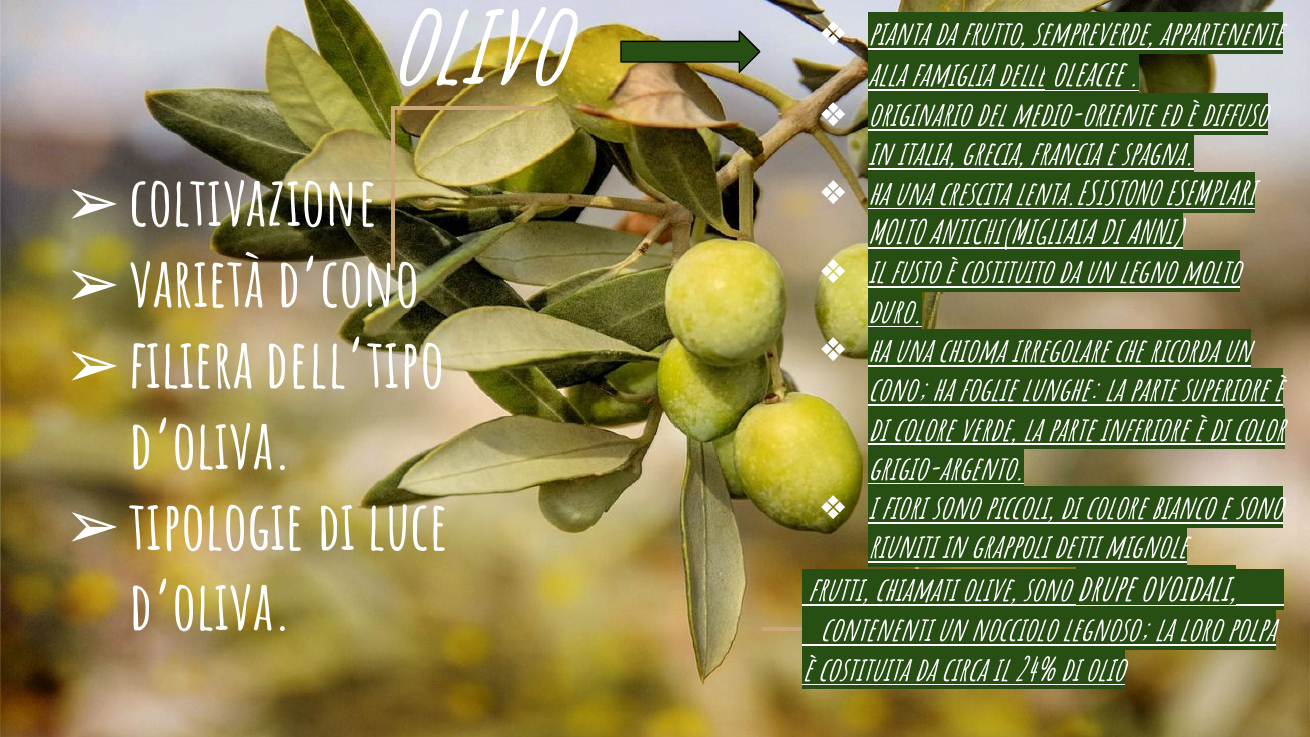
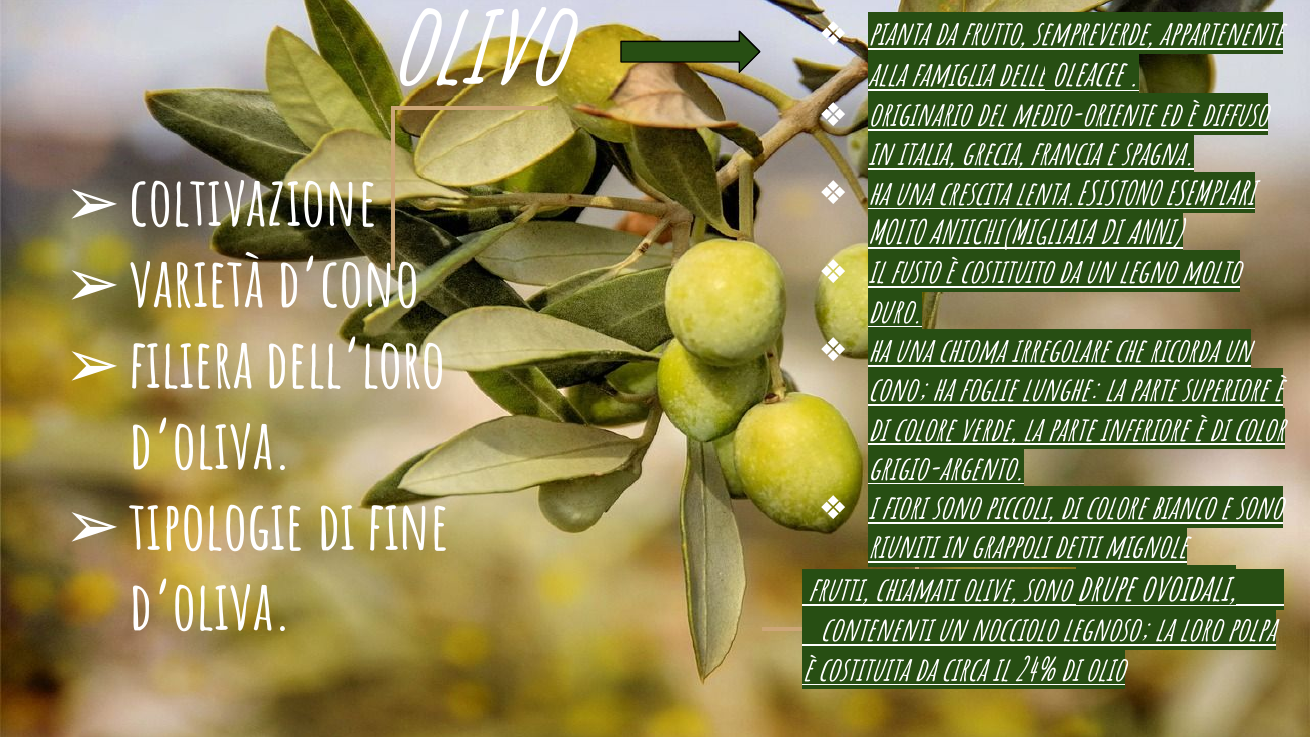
dell’tipo: dell’tipo -> dell’loro
luce: luce -> fine
